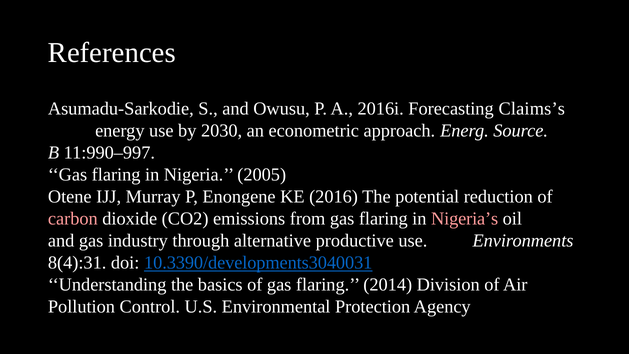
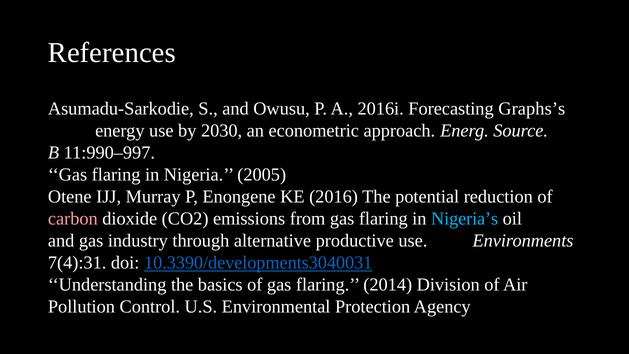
Claims’s: Claims’s -> Graphs’s
Nigeria’s colour: pink -> light blue
8(4):31: 8(4):31 -> 7(4):31
